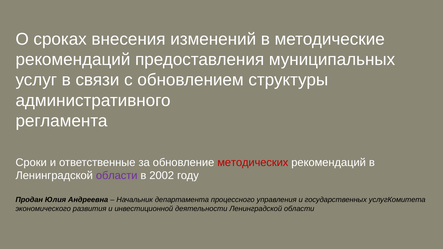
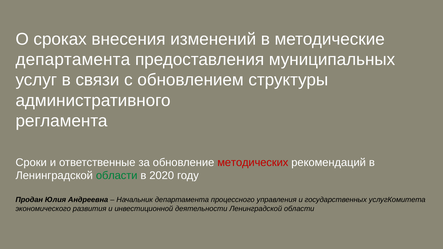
рекомендаций at (73, 60): рекомендаций -> департамента
области at (117, 176) colour: purple -> green
2002: 2002 -> 2020
